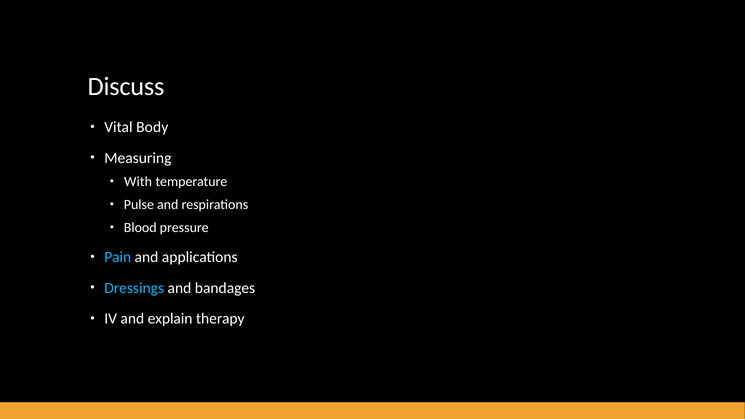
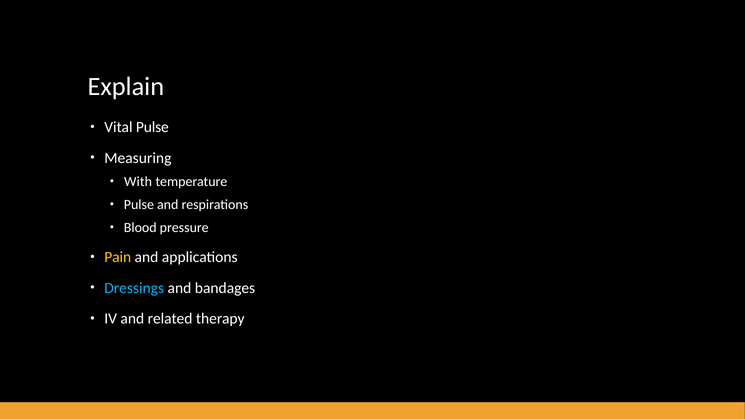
Discuss: Discuss -> Explain
Vital Body: Body -> Pulse
Pain colour: light blue -> yellow
explain: explain -> related
